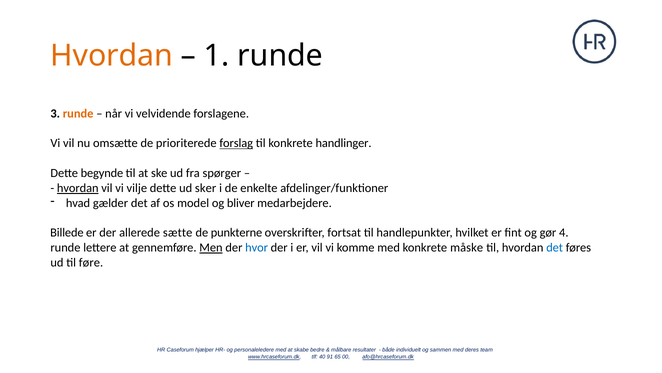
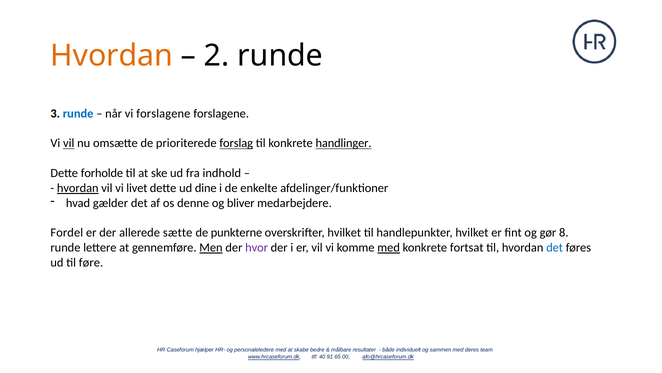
1: 1 -> 2
runde at (78, 113) colour: orange -> blue
vi velvidende: velvidende -> forslagene
vil at (69, 143) underline: none -> present
handlinger underline: none -> present
begynde: begynde -> forholde
spørger: spørger -> indhold
vilje: vilje -> livet
sker: sker -> dine
model: model -> denne
Billede: Billede -> Fordel
overskrifter fortsat: fortsat -> hvilket
4: 4 -> 8
hvor colour: blue -> purple
med at (389, 247) underline: none -> present
måske: måske -> fortsat
